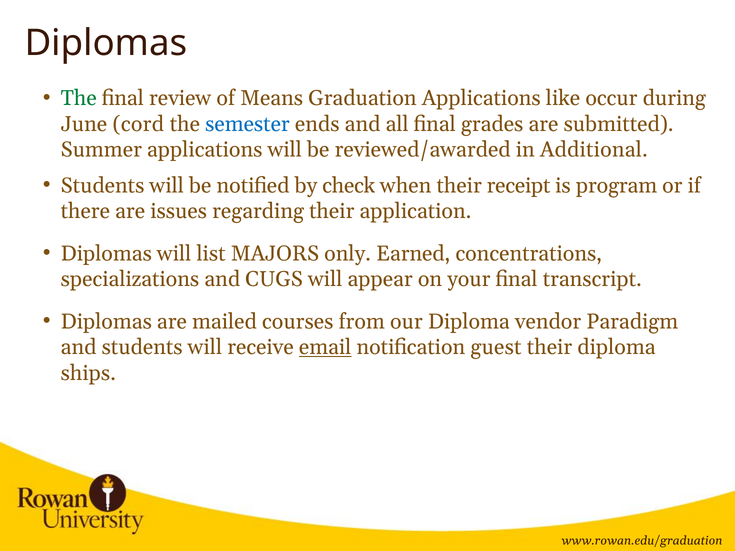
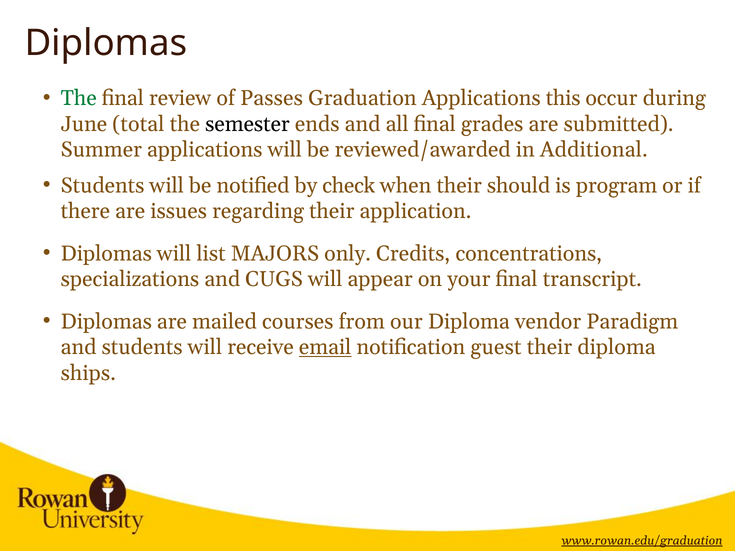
Means: Means -> Passes
like: like -> this
cord: cord -> total
semester colour: blue -> black
receipt: receipt -> should
Earned: Earned -> Credits
www.rowan.edu/graduation underline: none -> present
